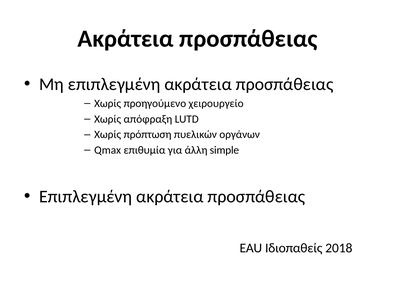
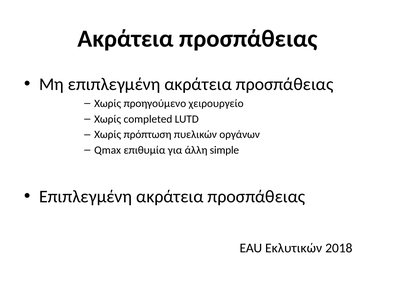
απόφραξη: απόφραξη -> completed
Ιδιοπαθείς: Ιδιοπαθείς -> Εκλυτικών
